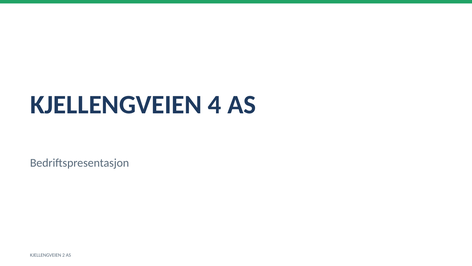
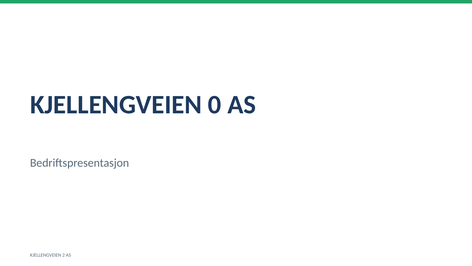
4: 4 -> 0
